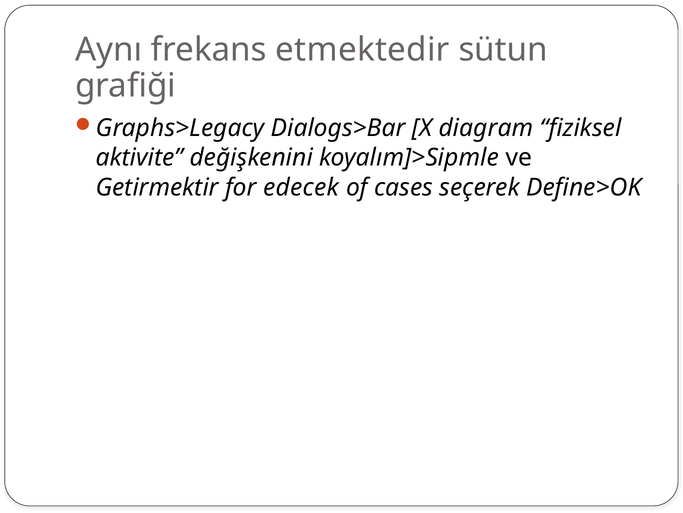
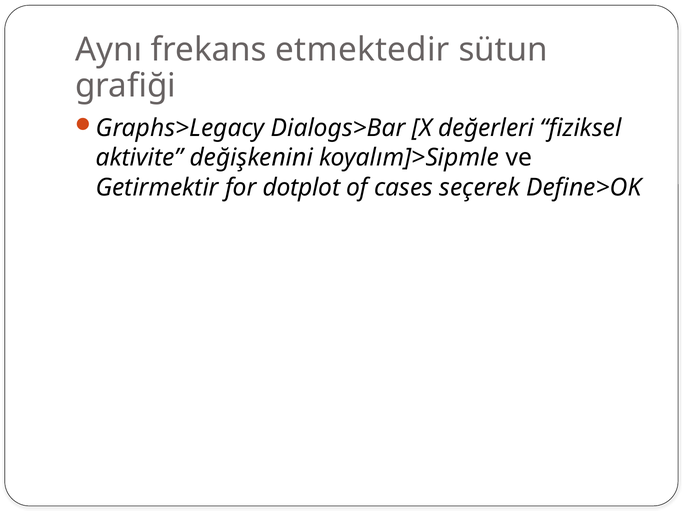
diagram: diagram -> değerleri
edecek: edecek -> dotplot
